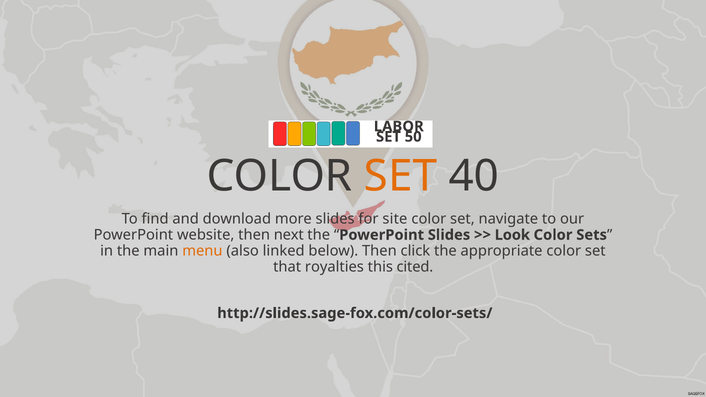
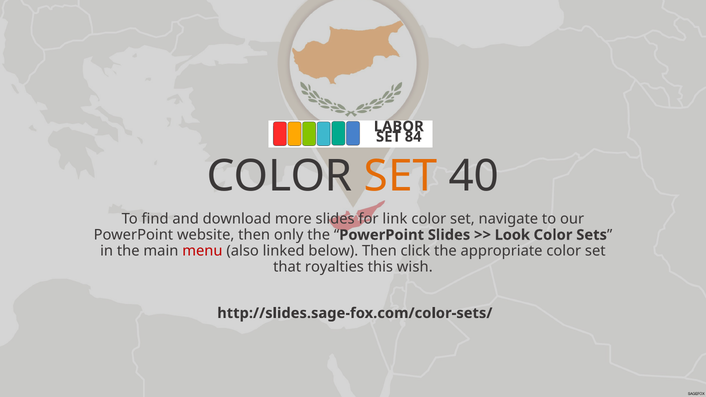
50: 50 -> 84
site: site -> link
next: next -> only
menu colour: orange -> red
cited: cited -> wish
